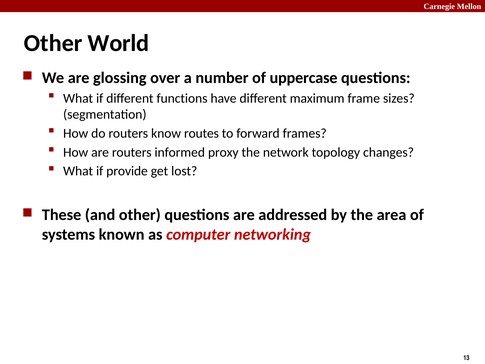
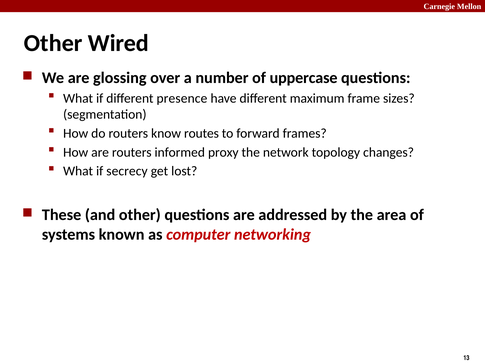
World: World -> Wired
functions: functions -> presence
provide: provide -> secrecy
